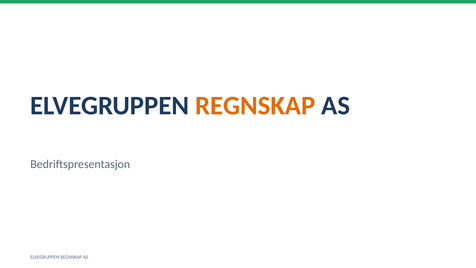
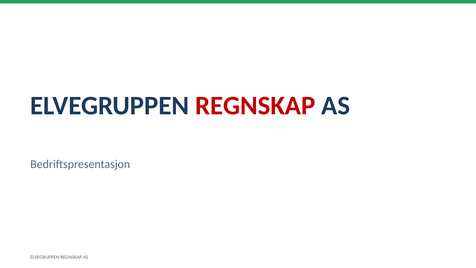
REGNSKAP at (255, 106) colour: orange -> red
